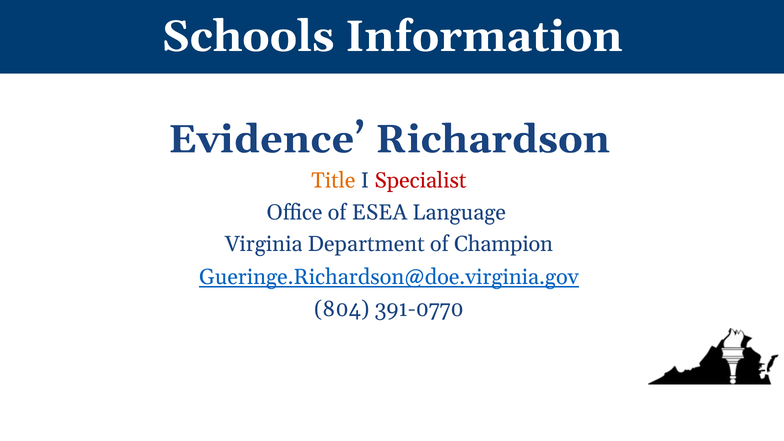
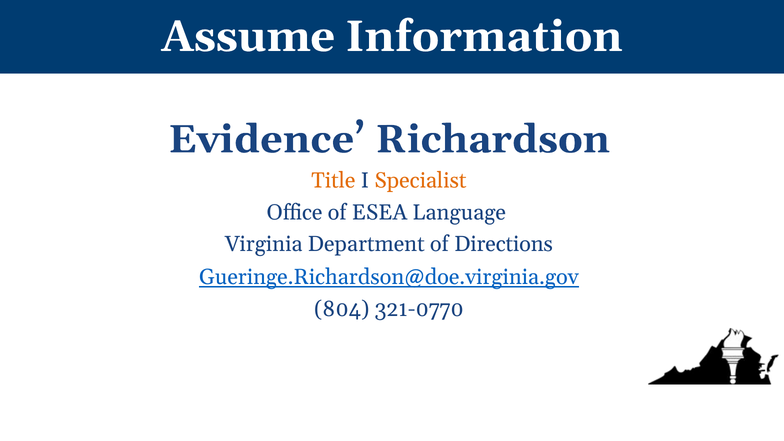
Schools: Schools -> Assume
Specialist colour: red -> orange
Champion: Champion -> Directions
391-0770: 391-0770 -> 321-0770
